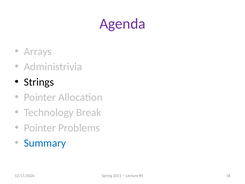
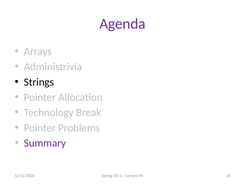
Summary colour: blue -> purple
